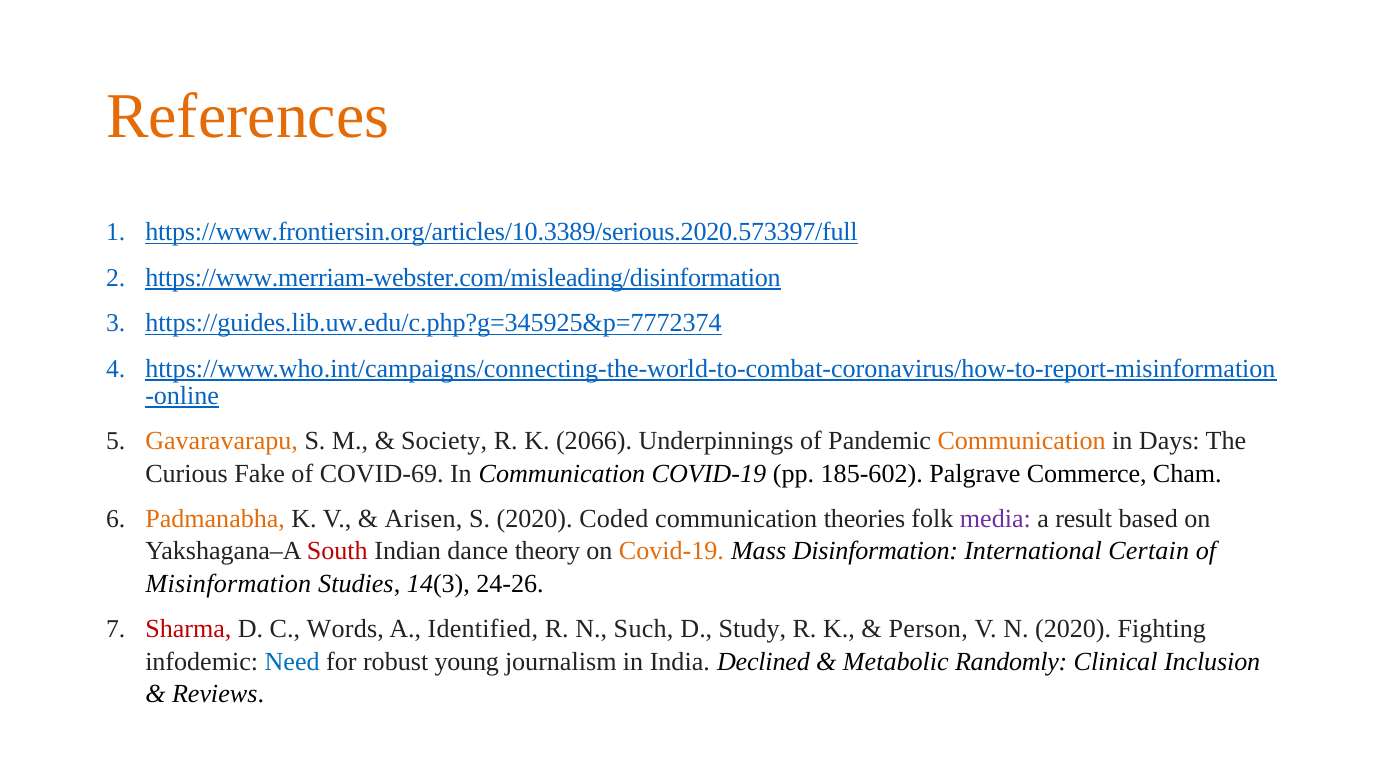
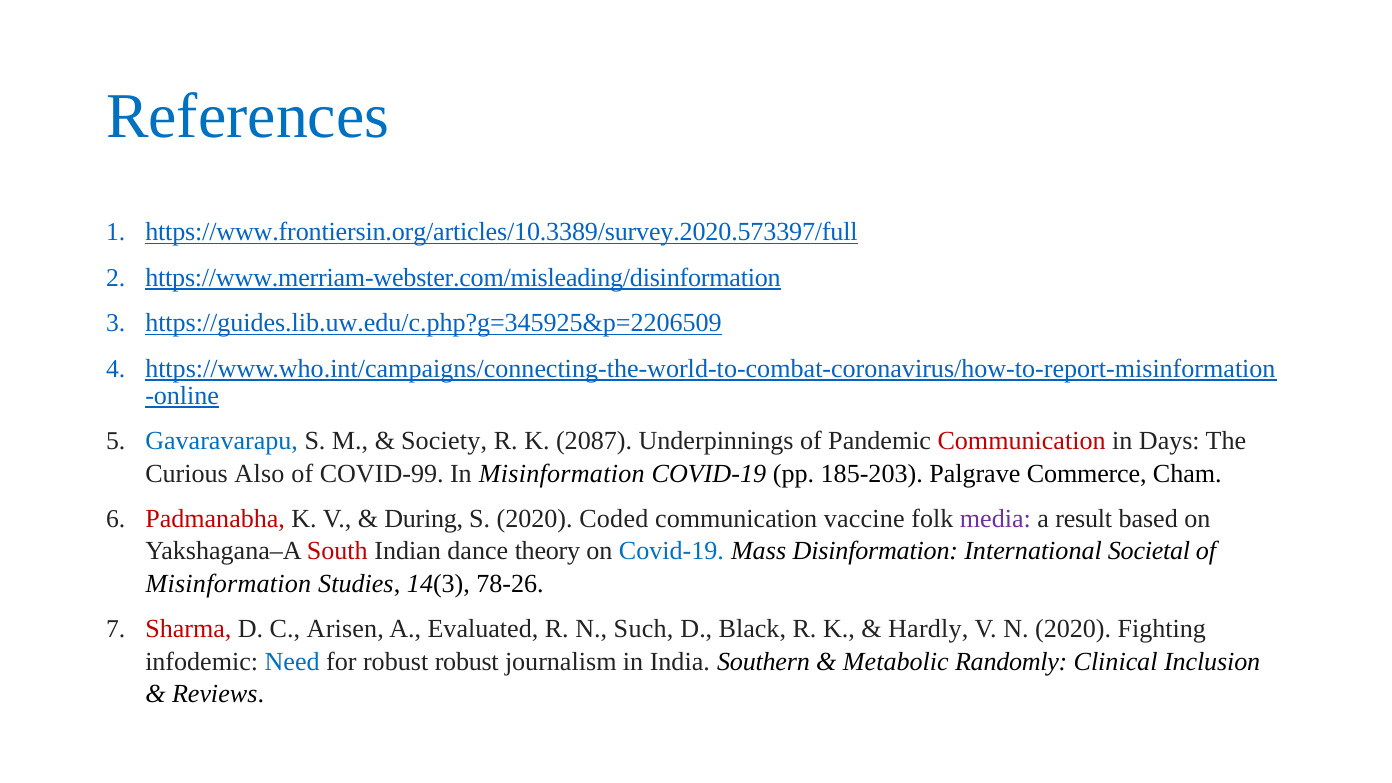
References colour: orange -> blue
https://www.frontiersin.org/articles/10.3389/serious.2020.573397/full: https://www.frontiersin.org/articles/10.3389/serious.2020.573397/full -> https://www.frontiersin.org/articles/10.3389/survey.2020.573397/full
https://guides.lib.uw.edu/c.php?g=345925&p=7772374: https://guides.lib.uw.edu/c.php?g=345925&p=7772374 -> https://guides.lib.uw.edu/c.php?g=345925&p=2206509
Gavaravarapu colour: orange -> blue
2066: 2066 -> 2087
Communication at (1022, 441) colour: orange -> red
Fake: Fake -> Also
COVID-69: COVID-69 -> COVID-99
In Communication: Communication -> Misinformation
185-602: 185-602 -> 185-203
Padmanabha colour: orange -> red
Arisen: Arisen -> During
theories: theories -> vaccine
Covid-19 at (671, 551) colour: orange -> blue
Certain: Certain -> Societal
24-26: 24-26 -> 78-26
Words: Words -> Arisen
Identified: Identified -> Evaluated
Study: Study -> Black
Person: Person -> Hardly
robust young: young -> robust
Declined: Declined -> Southern
